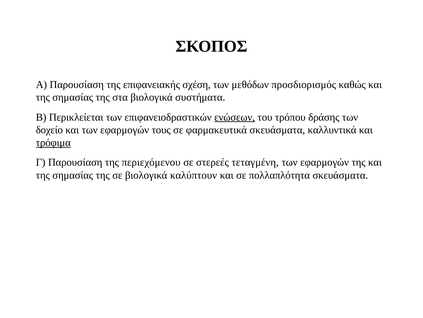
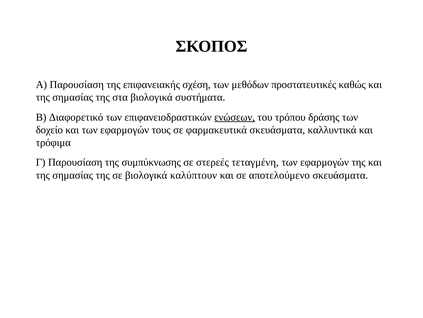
προσδιορισμός: προσδιορισμός -> προστατευτικές
Περικλείεται: Περικλείεται -> Διαφορετικό
τρόφιμα underline: present -> none
περιεχόμενου: περιεχόμενου -> συμπύκνωσης
πολλαπλότητα: πολλαπλότητα -> αποτελούμενο
